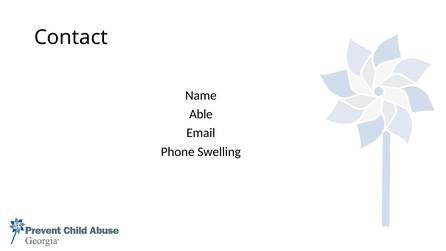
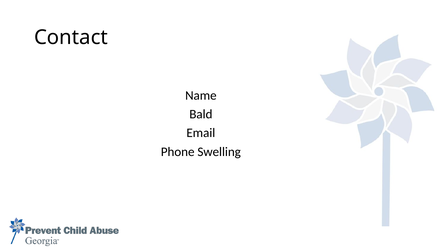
Able: Able -> Bald
